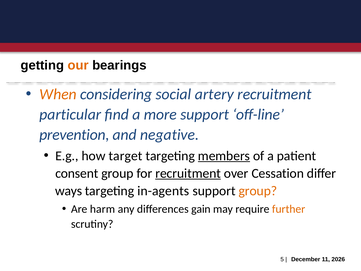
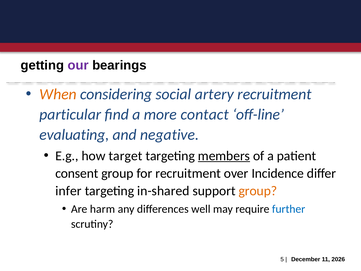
our colour: orange -> purple
more support: support -> contact
prevention: prevention -> evaluating
recruitment at (188, 173) underline: present -> none
Cessation: Cessation -> Incidence
ways: ways -> infer
in-agents: in-agents -> in-shared
gain: gain -> well
further colour: orange -> blue
